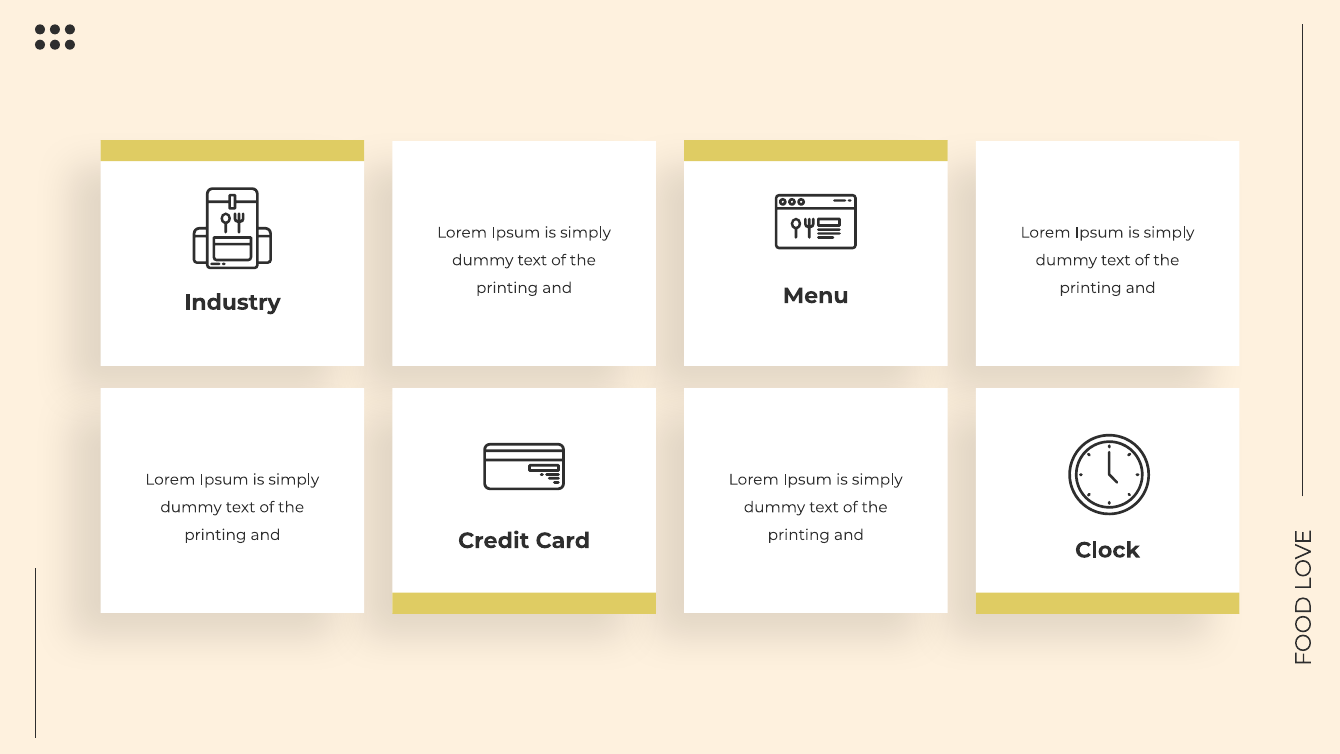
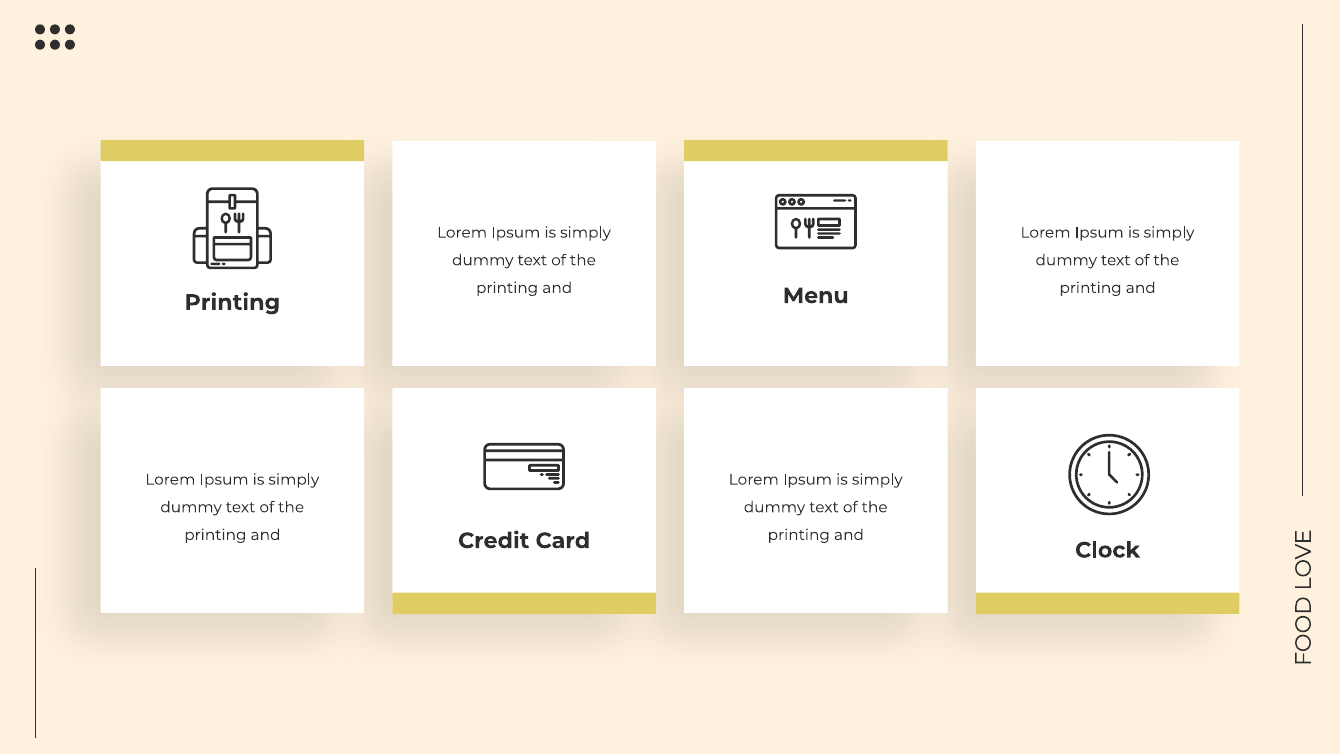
Industry at (232, 302): Industry -> Printing
